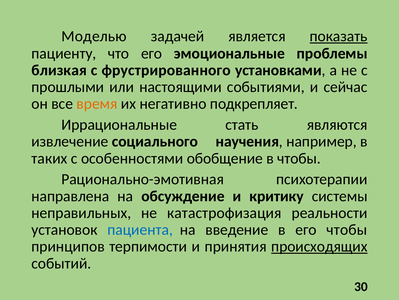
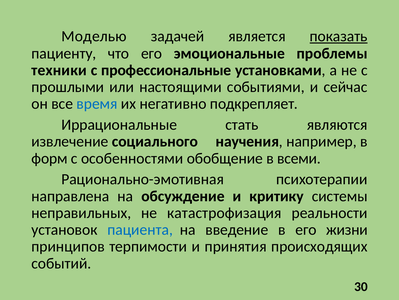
близкая: близкая -> техники
фрустрированного: фрустрированного -> профессиональные
время colour: orange -> blue
таких: таких -> форм
в чтобы: чтобы -> всеми
его чтобы: чтобы -> жизни
происходящих underline: present -> none
